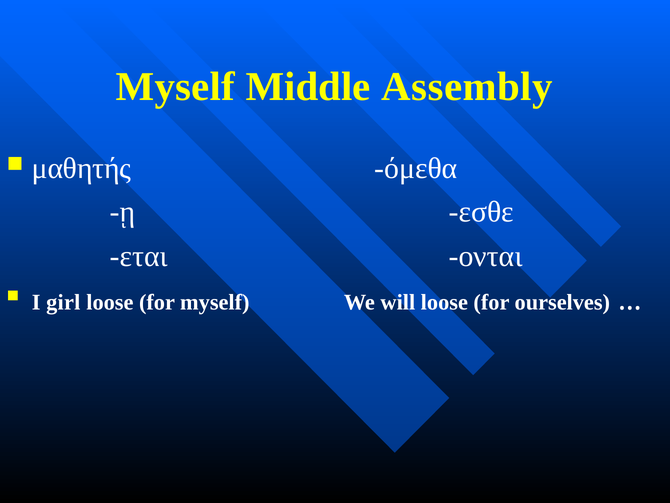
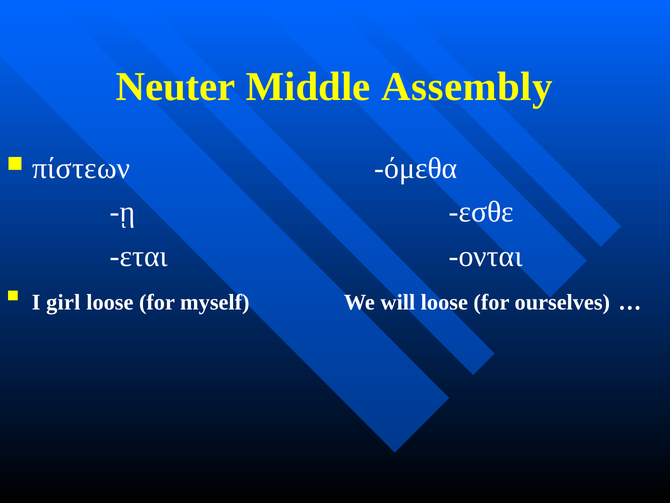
Myself at (175, 87): Myself -> Neuter
μαθητής: μαθητής -> πίστεων
